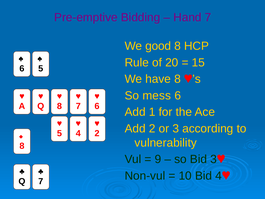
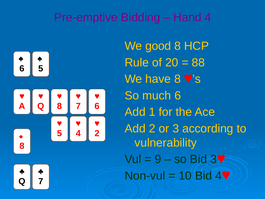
Hand 7: 7 -> 4
15: 15 -> 88
mess: mess -> much
